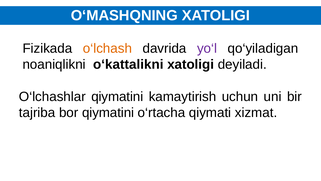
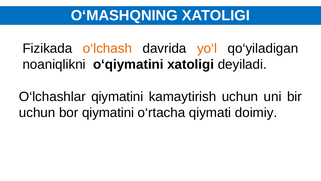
yo‘l colour: purple -> orange
o‘kattalikni: o‘kattalikni -> o‘qiymatini
tajriba at (37, 112): tajriba -> uchun
xizmat: xizmat -> doimiy
